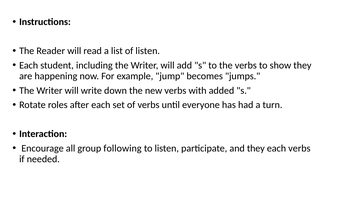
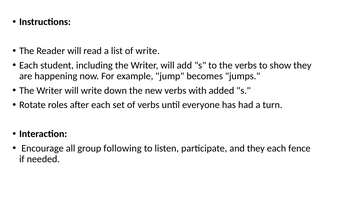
of listen: listen -> write
each verbs: verbs -> fence
